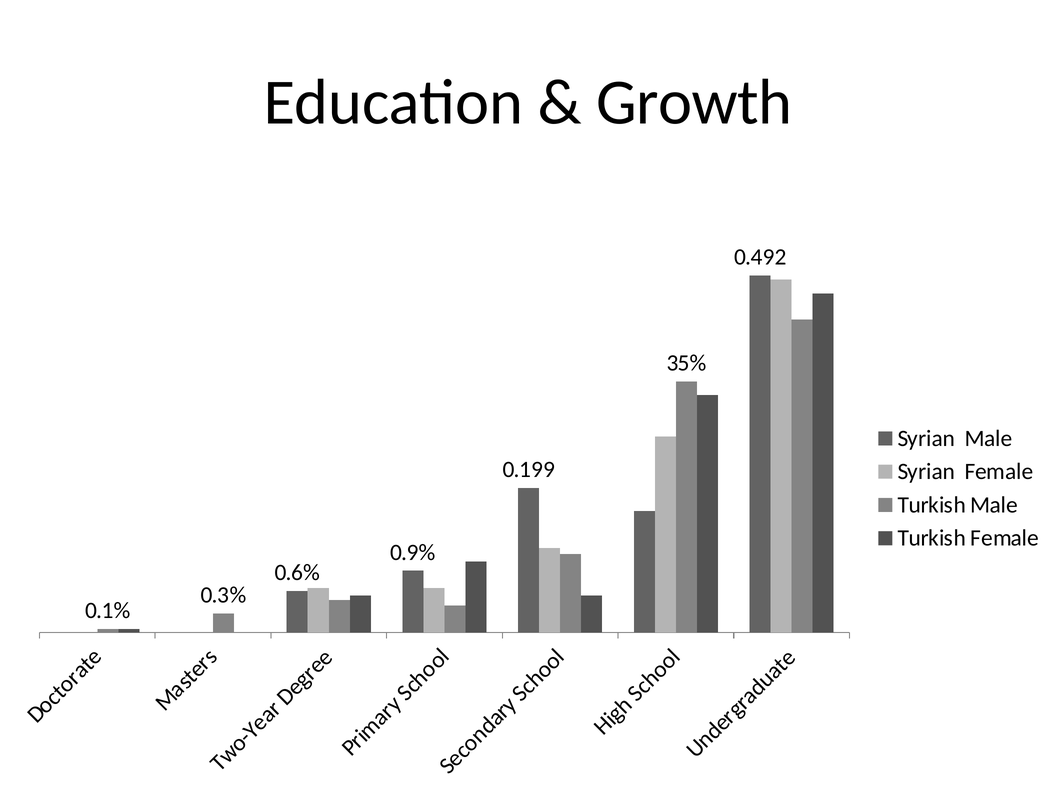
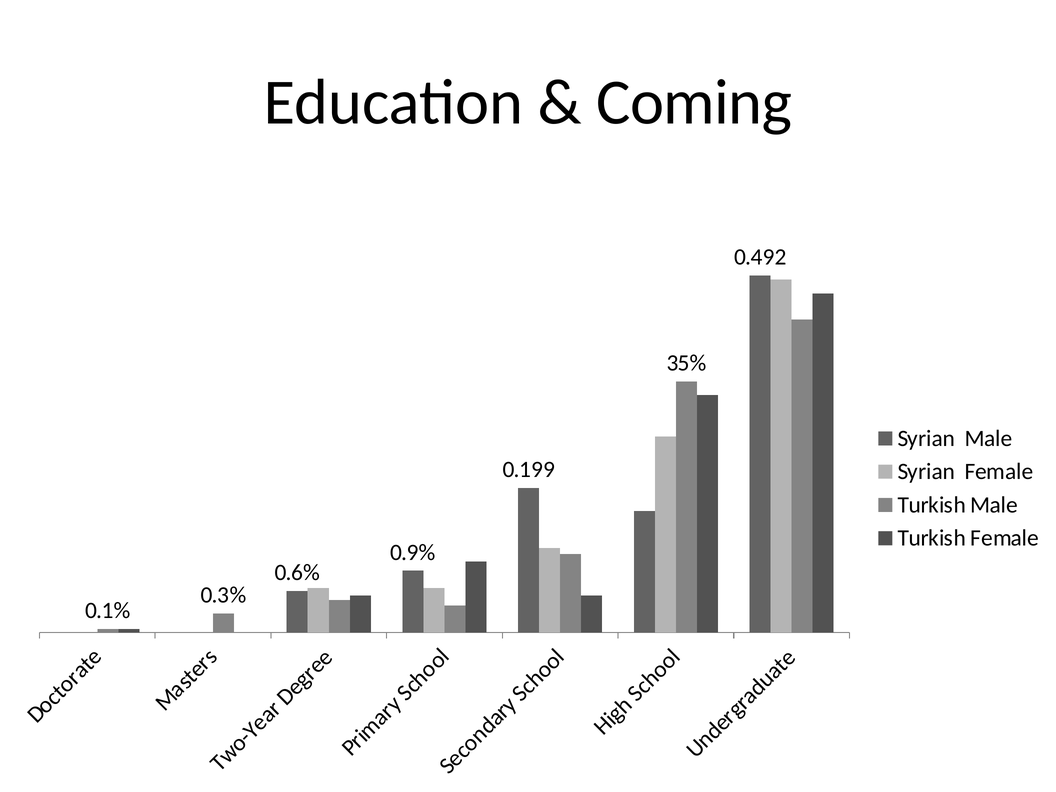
Growth: Growth -> Coming
